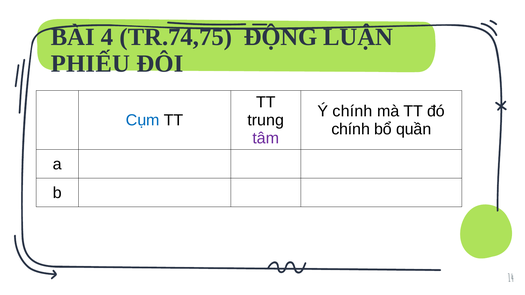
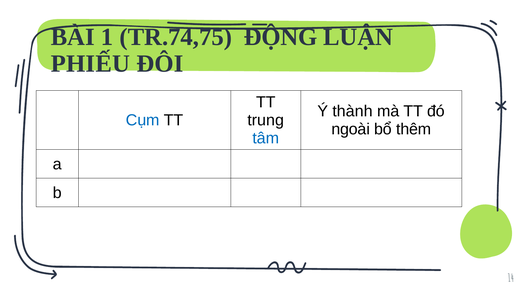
4: 4 -> 1
Ý chính: chính -> thành
chính at (351, 129): chính -> ngoài
quần: quần -> thêm
tâm colour: purple -> blue
